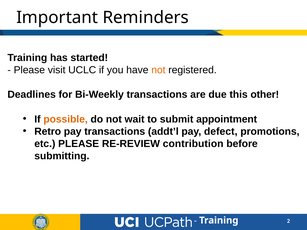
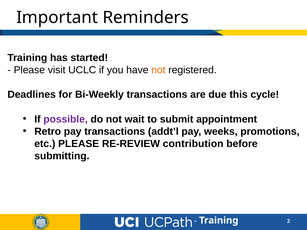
other: other -> cycle
possible colour: orange -> purple
defect: defect -> weeks
